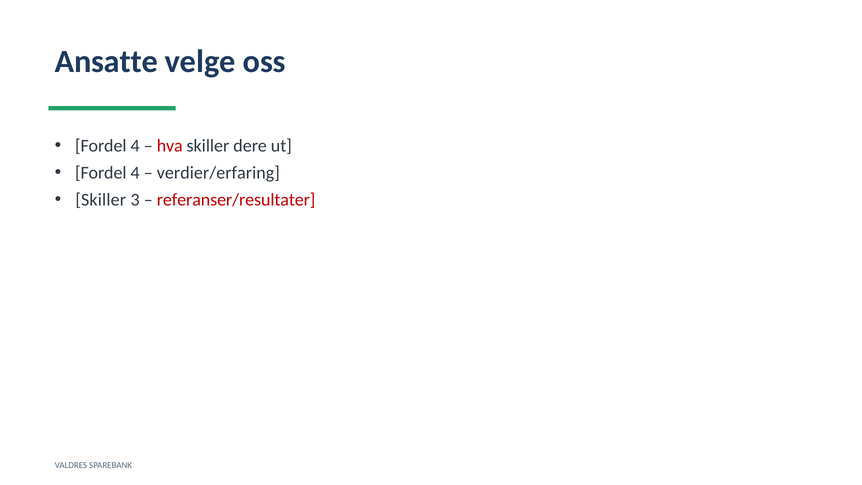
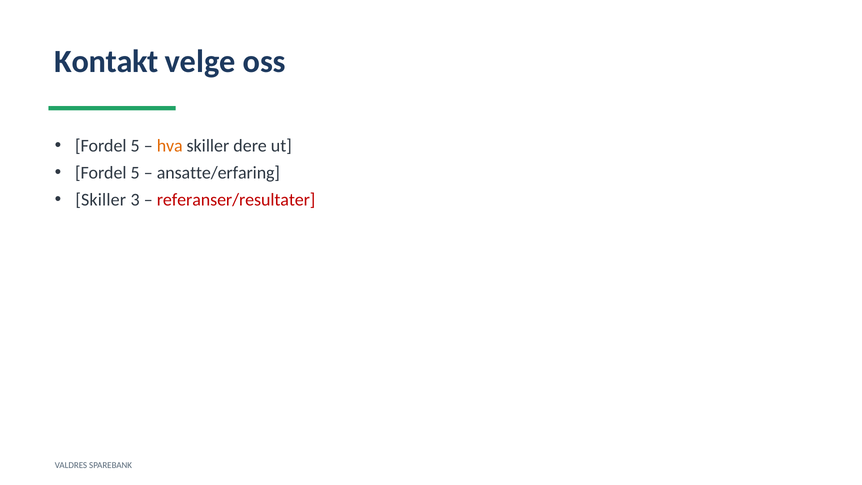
Ansatte: Ansatte -> Kontakt
4 at (135, 146): 4 -> 5
hva colour: red -> orange
4 at (135, 173): 4 -> 5
verdier/erfaring: verdier/erfaring -> ansatte/erfaring
